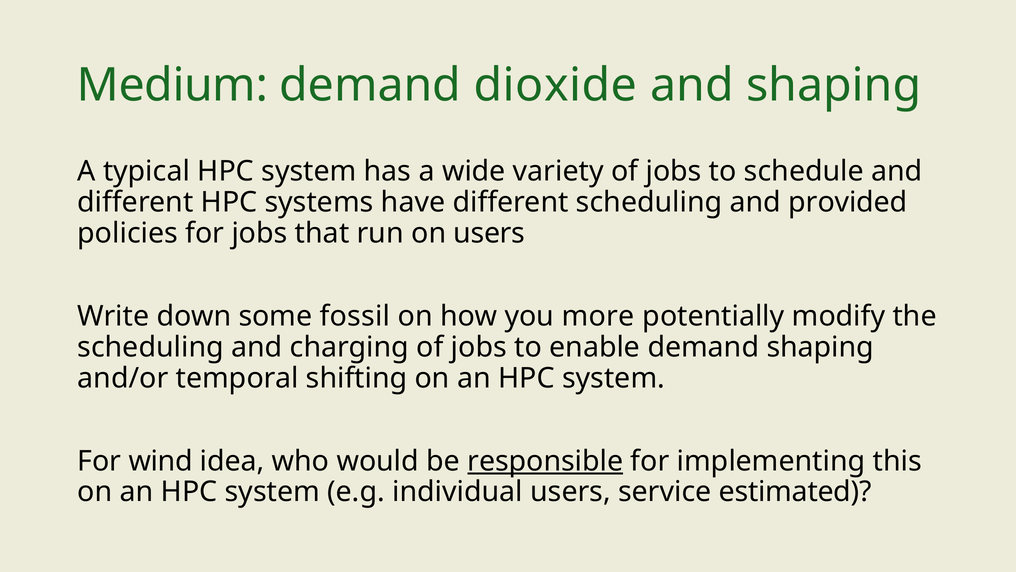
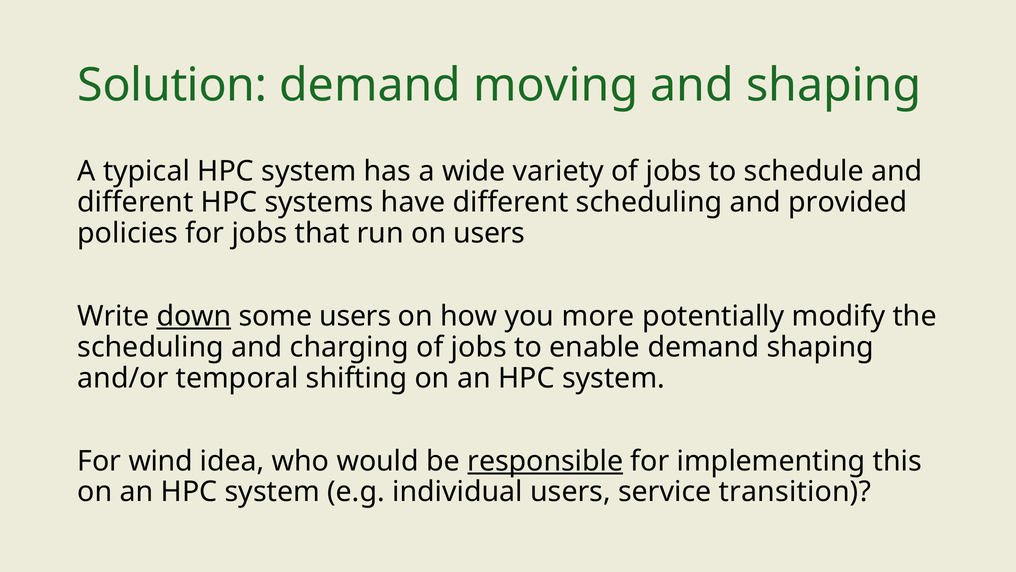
Medium: Medium -> Solution
dioxide: dioxide -> moving
down underline: none -> present
some fossil: fossil -> users
estimated: estimated -> transition
